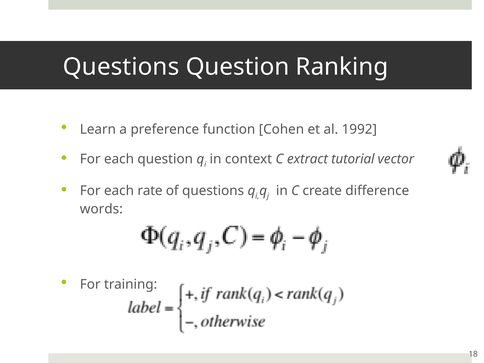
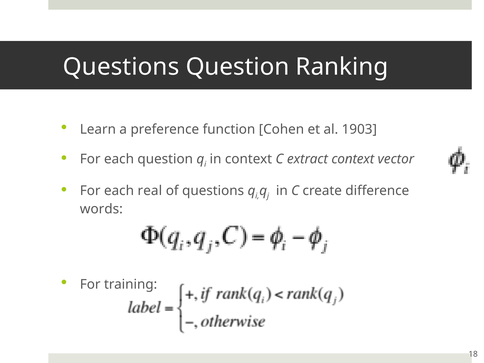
1992: 1992 -> 1903
extract tutorial: tutorial -> context
rate: rate -> real
